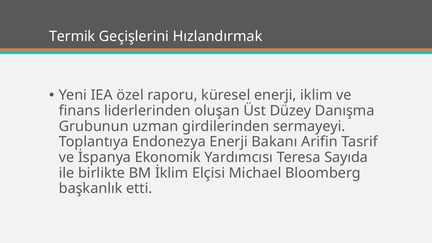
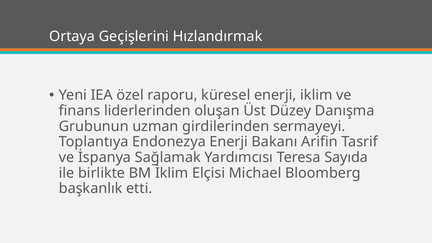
Termik: Termik -> Ortaya
Ekonomik: Ekonomik -> Sağlamak
